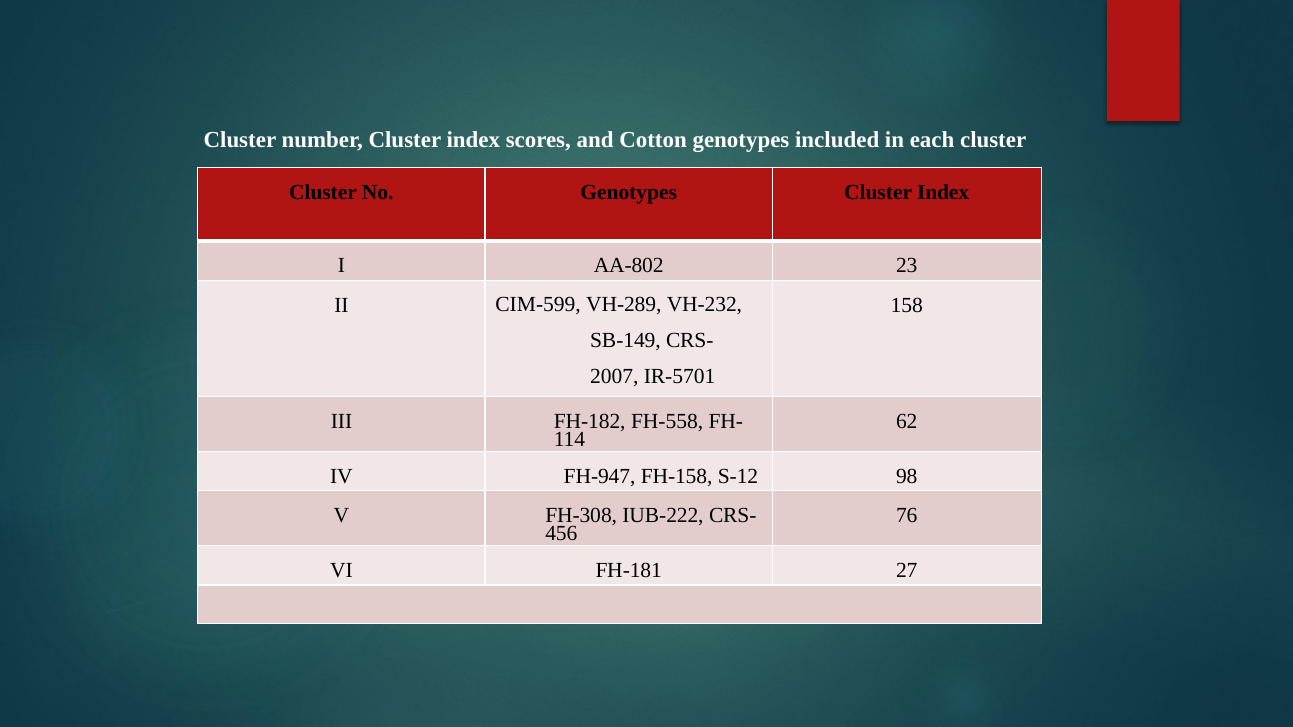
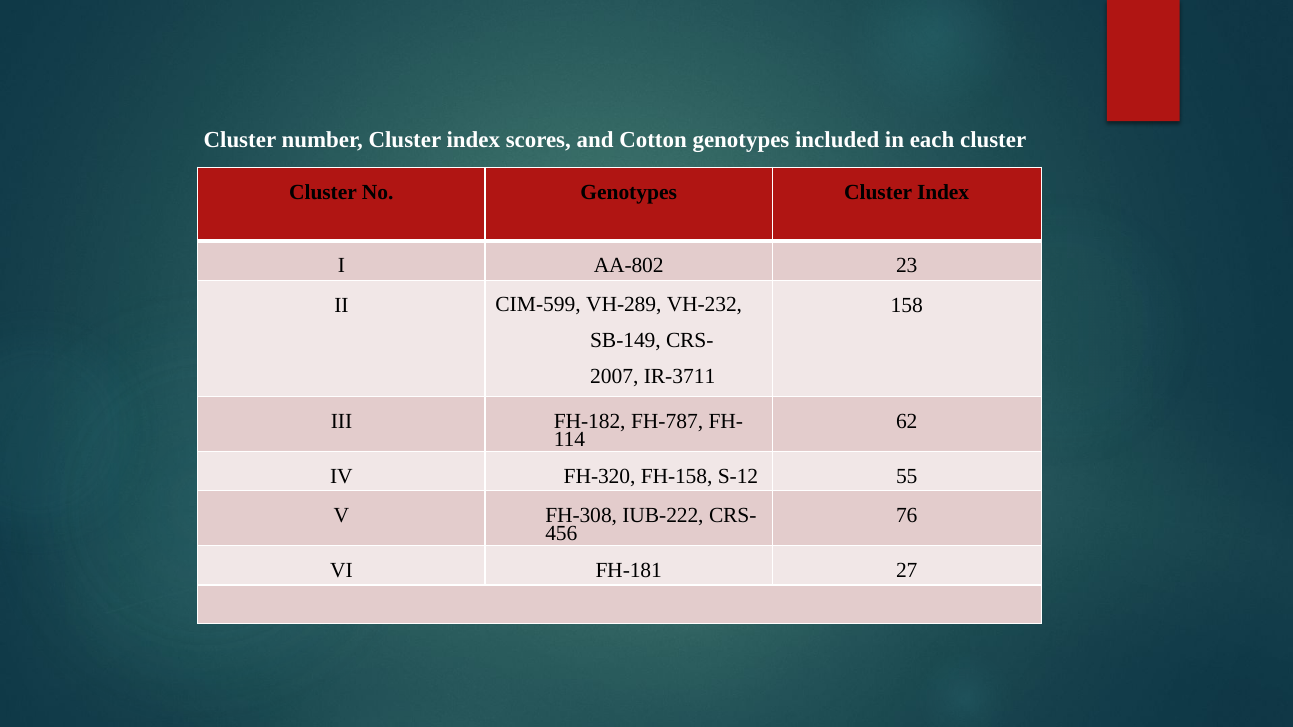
IR-5701: IR-5701 -> IR-3711
FH-558: FH-558 -> FH-787
FH-947: FH-947 -> FH-320
98: 98 -> 55
